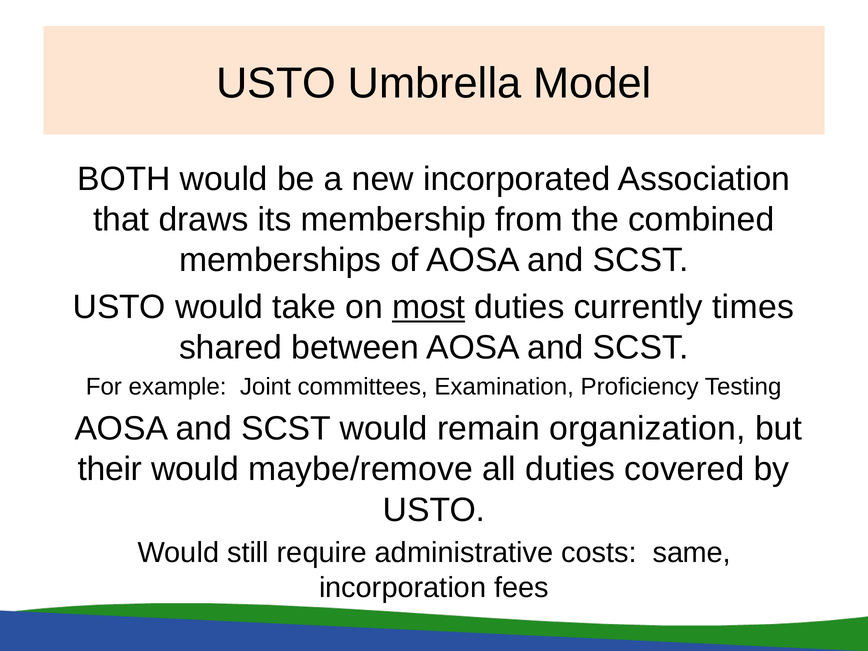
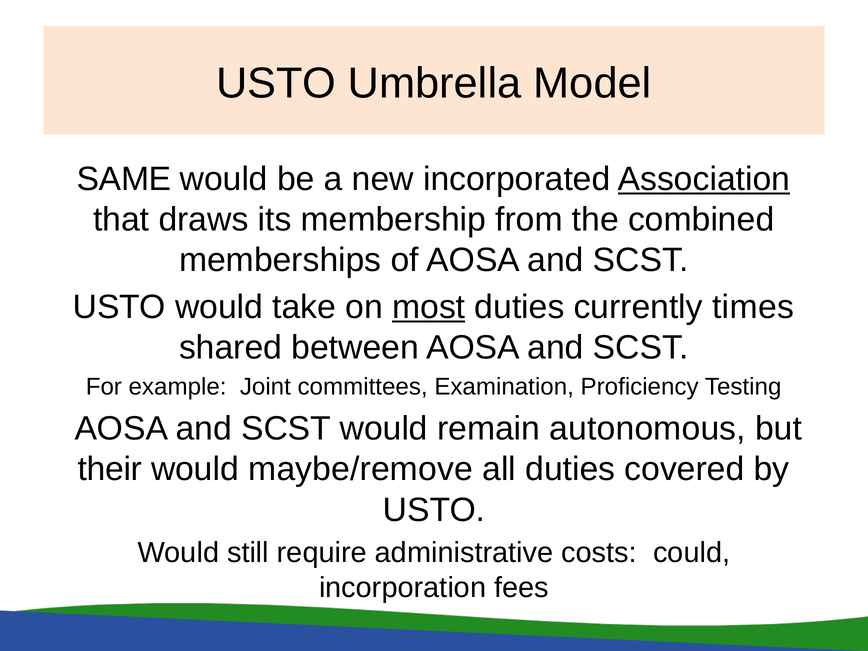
BOTH: BOTH -> SAME
Association underline: none -> present
organization: organization -> autonomous
same: same -> could
